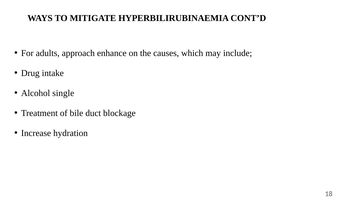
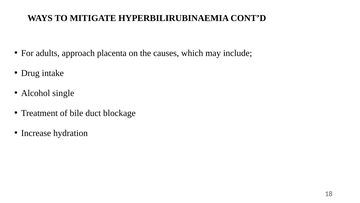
enhance: enhance -> placenta
